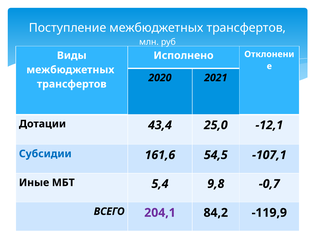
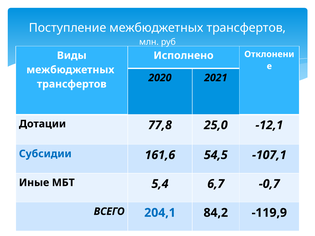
43,4: 43,4 -> 77,8
9,8: 9,8 -> 6,7
204,1 colour: purple -> blue
